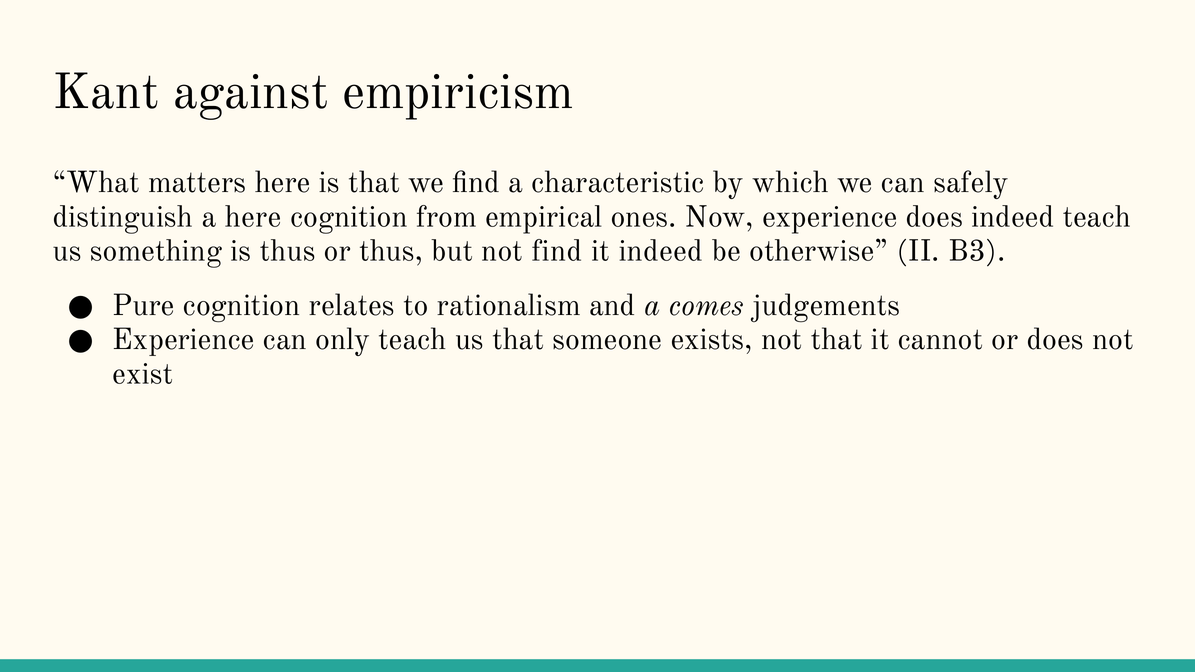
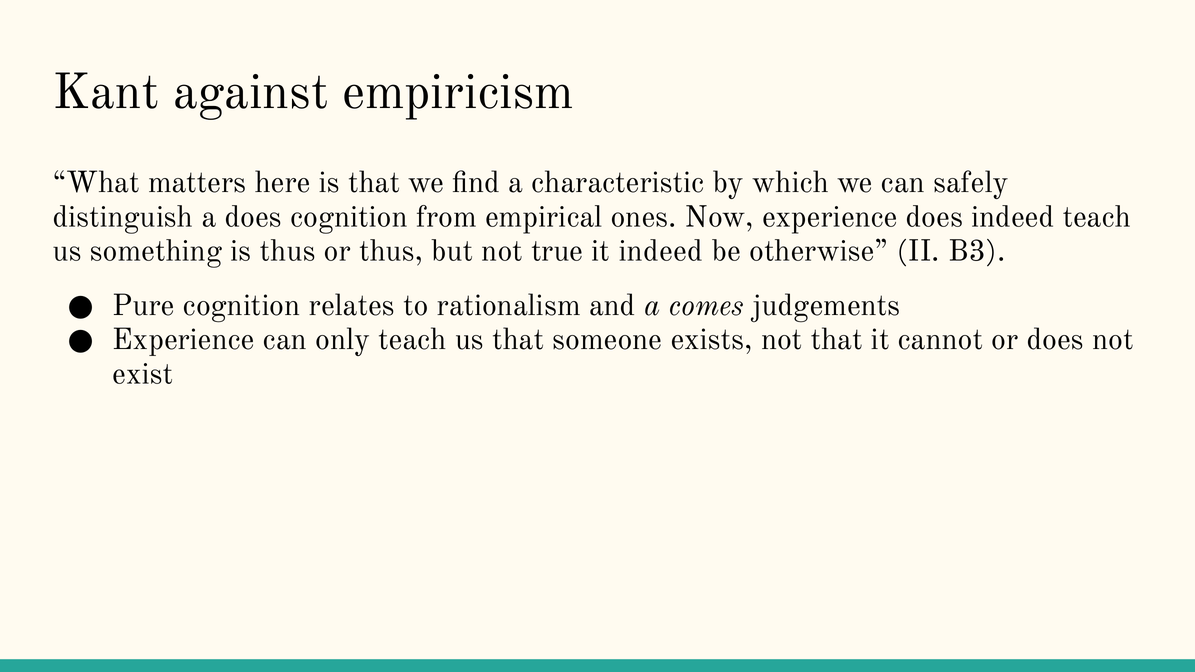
a here: here -> does
not find: find -> true
